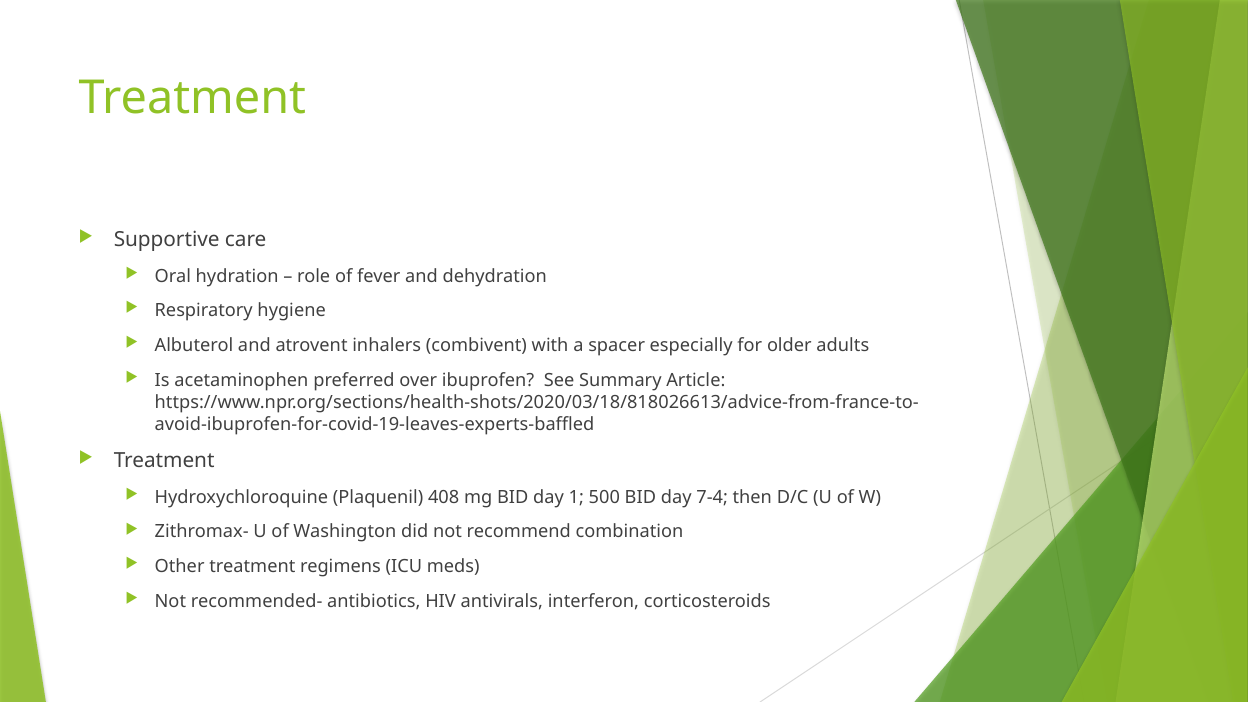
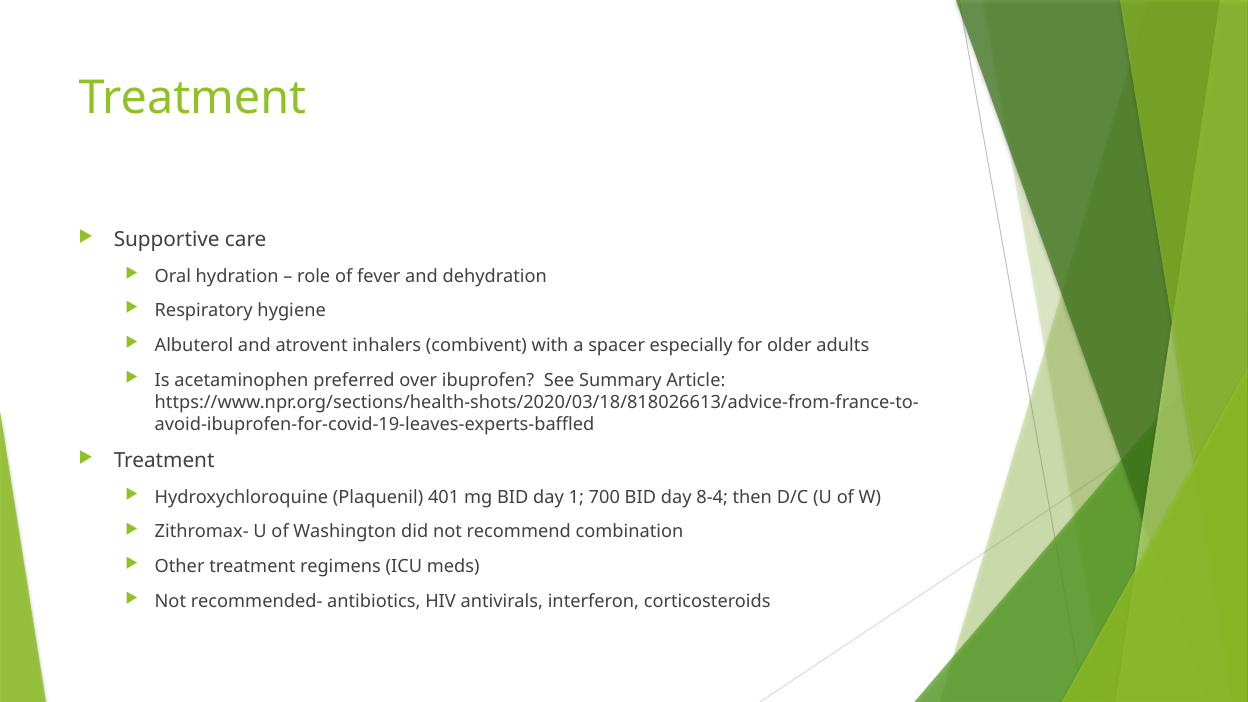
408: 408 -> 401
500: 500 -> 700
7-4: 7-4 -> 8-4
